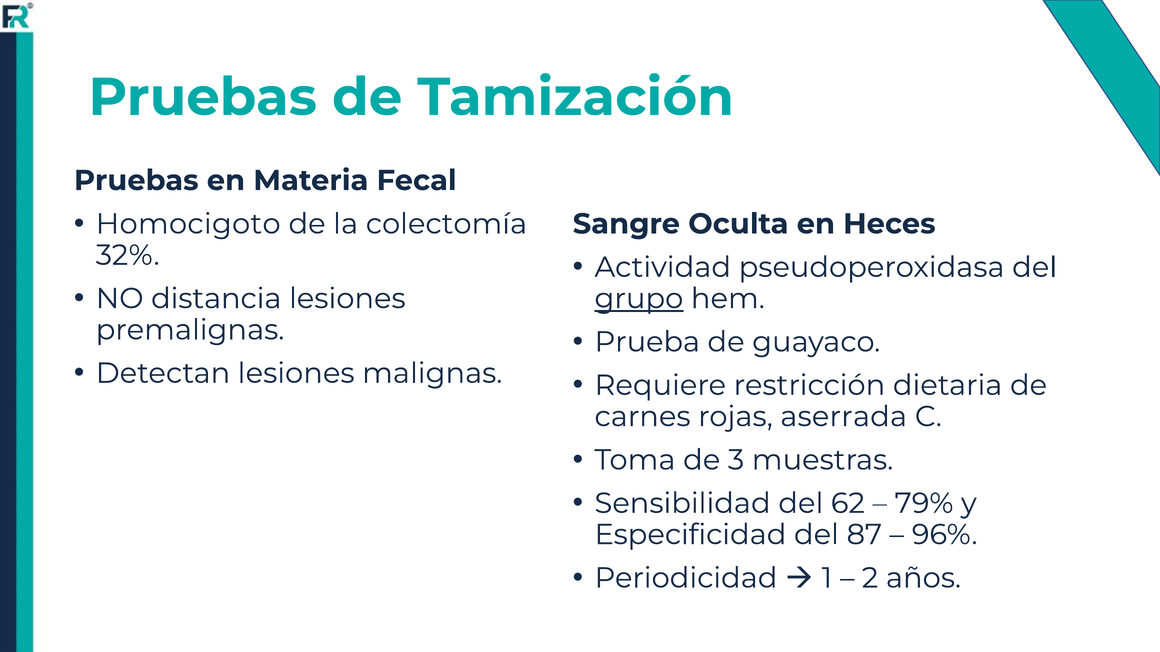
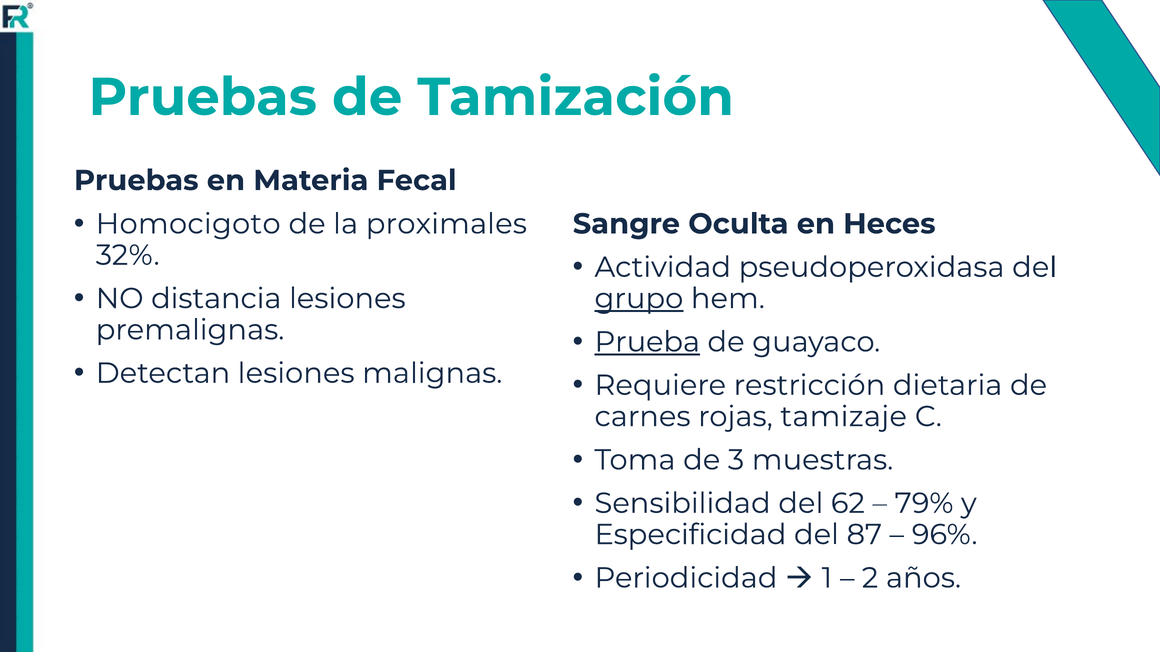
colectomía: colectomía -> proximales
Prueba underline: none -> present
aserrada: aserrada -> tamizaje
